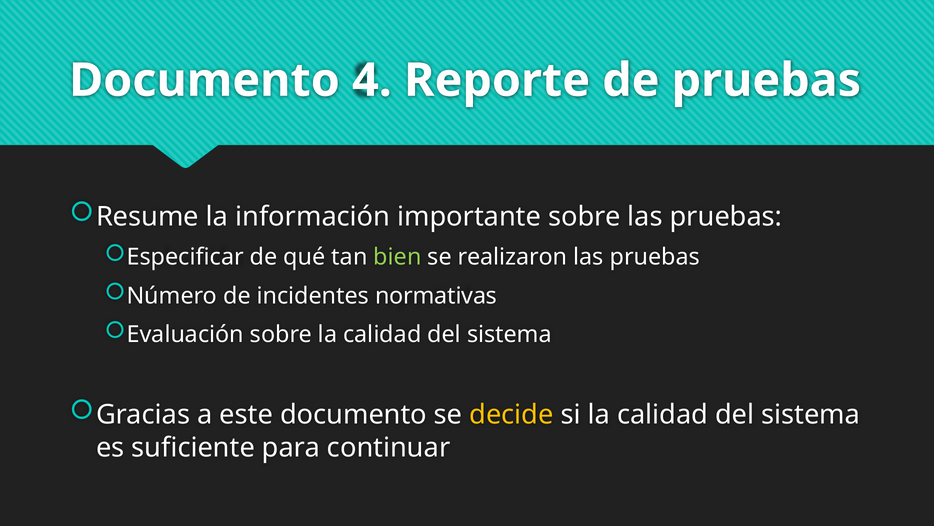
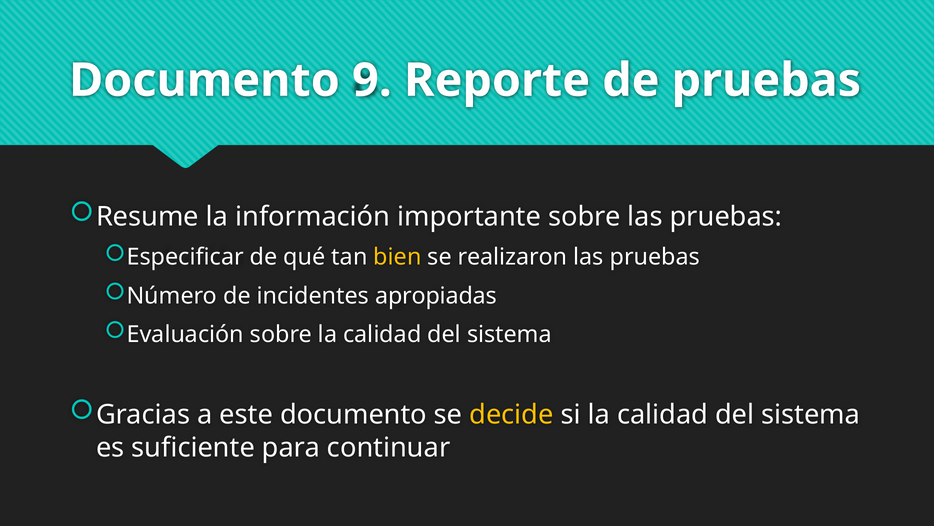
4: 4 -> 9
bien colour: light green -> yellow
normativas: normativas -> apropiadas
